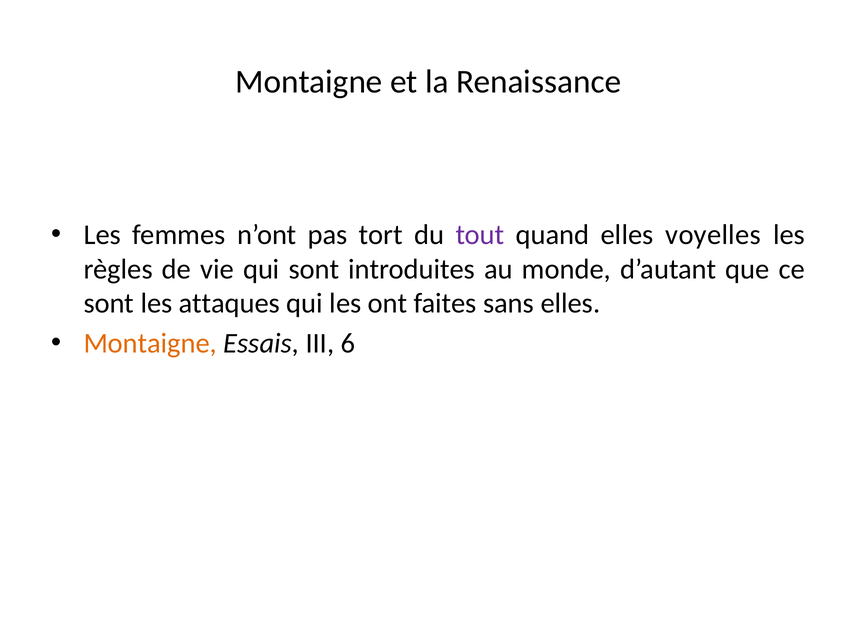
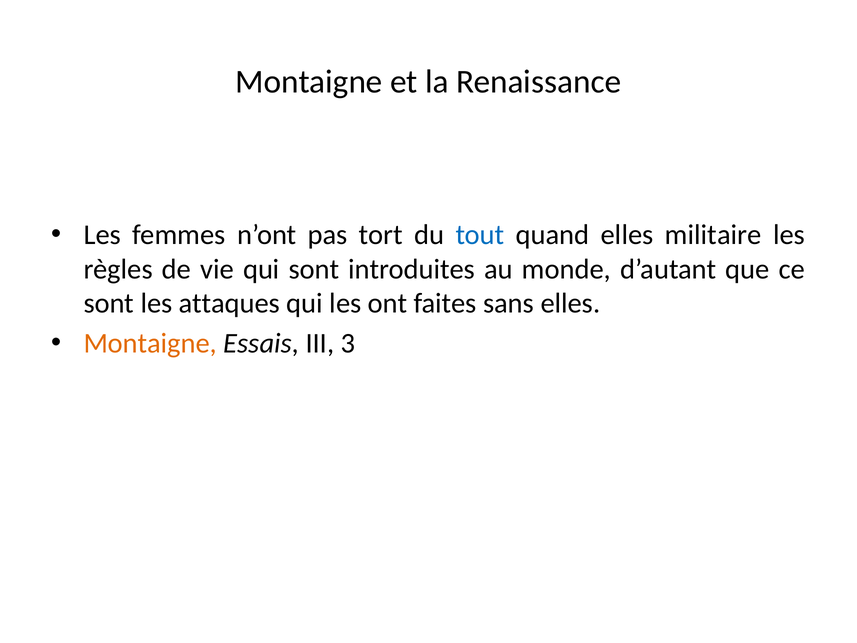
tout colour: purple -> blue
voyelles: voyelles -> militaire
6: 6 -> 3
